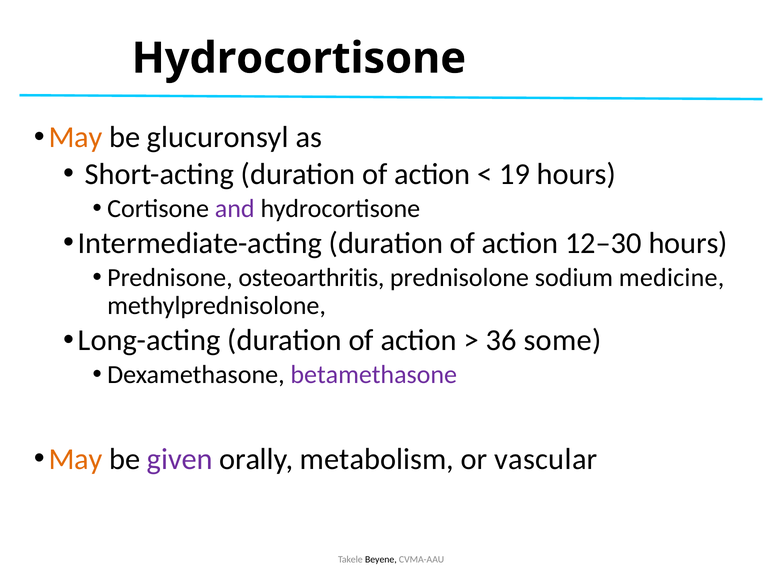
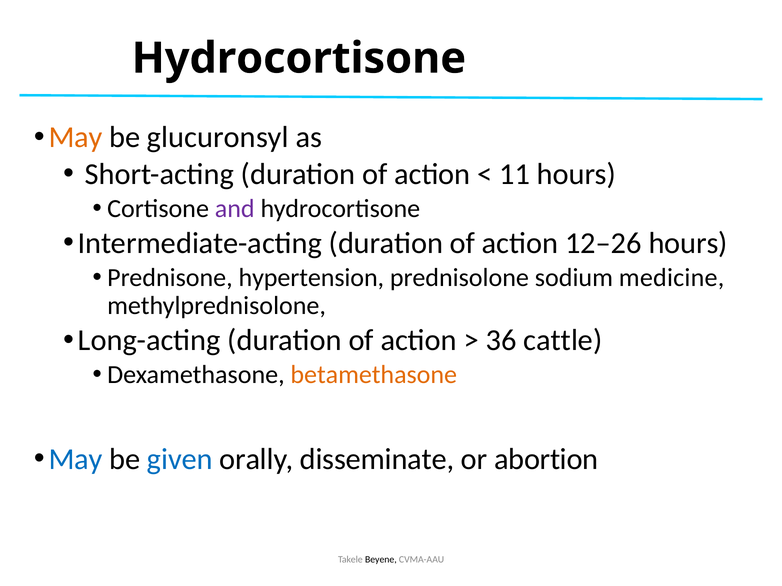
19: 19 -> 11
12–30: 12–30 -> 12–26
osteoarthritis: osteoarthritis -> hypertension
some: some -> cattle
betamethasone colour: purple -> orange
May at (75, 459) colour: orange -> blue
given colour: purple -> blue
metabolism: metabolism -> disseminate
vascular: vascular -> abortion
